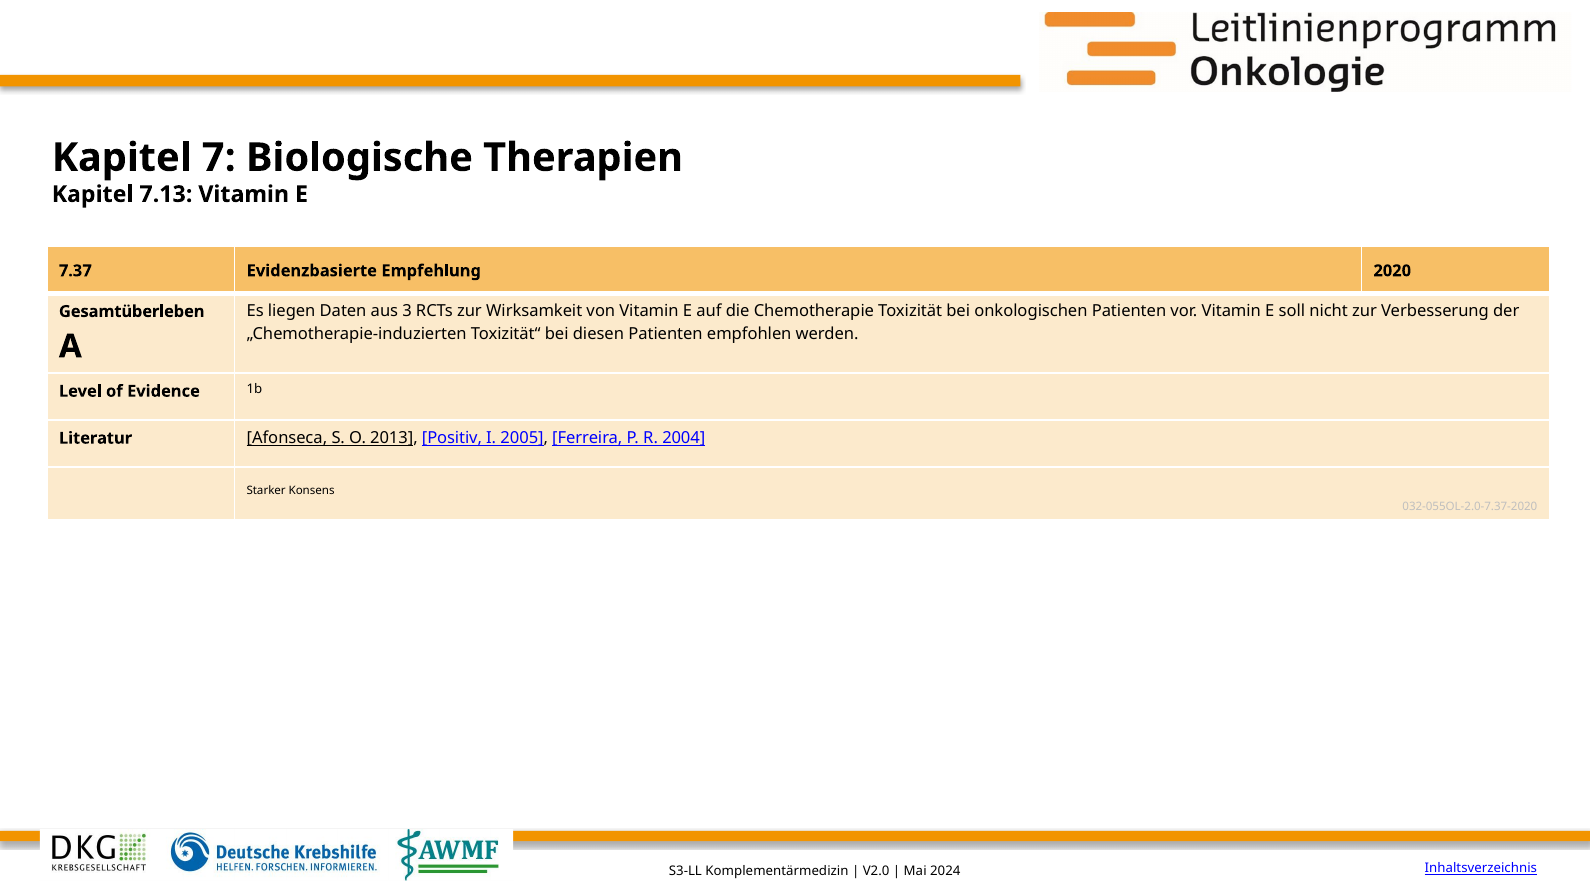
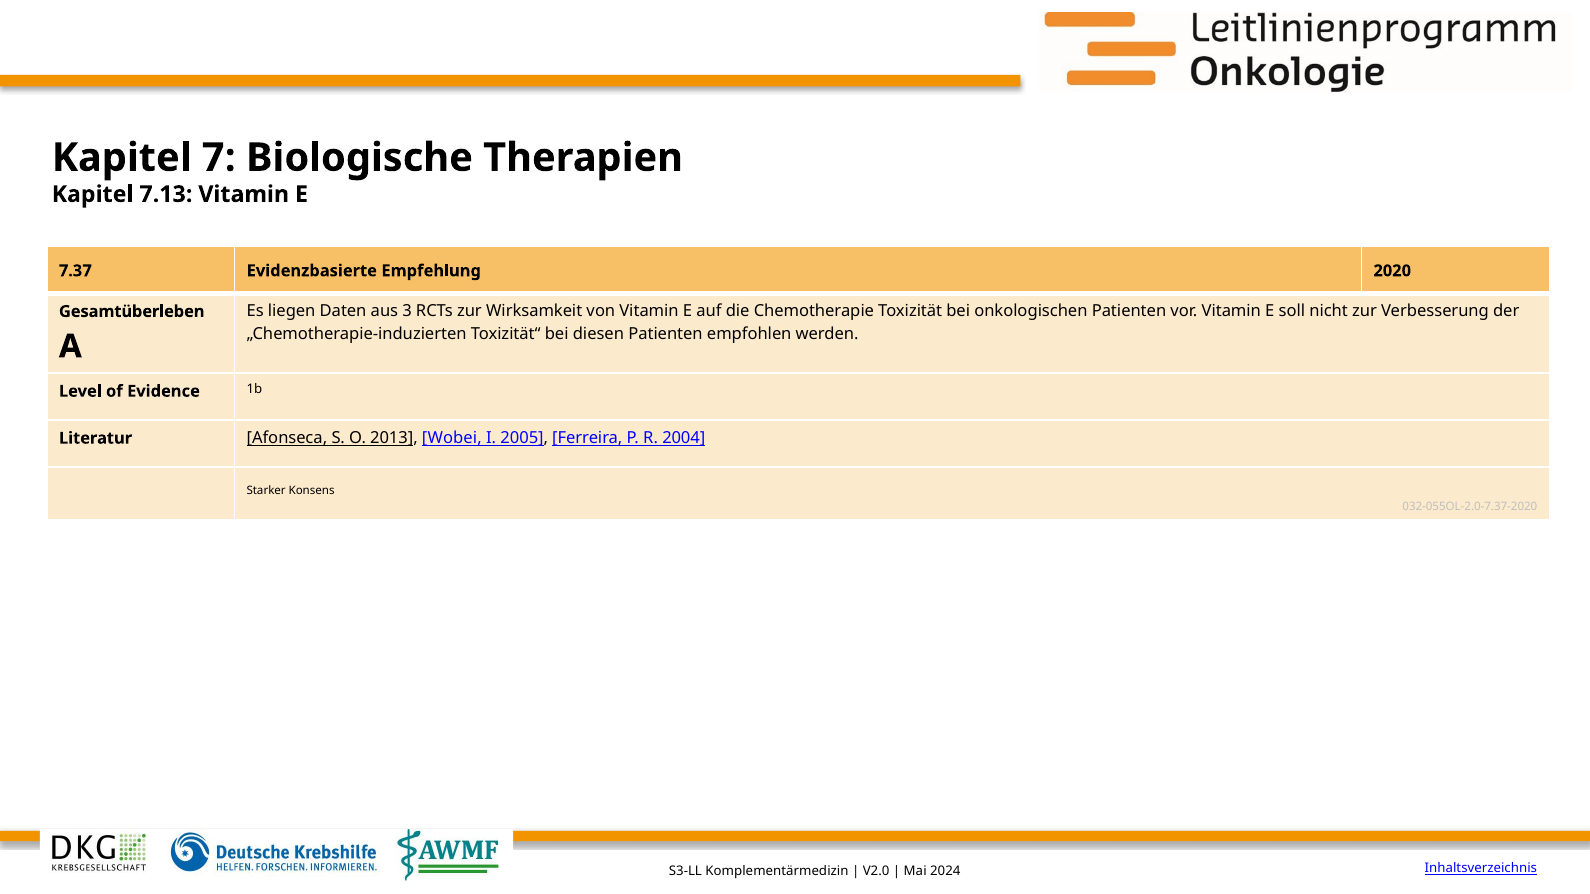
Positiv: Positiv -> Wobei
